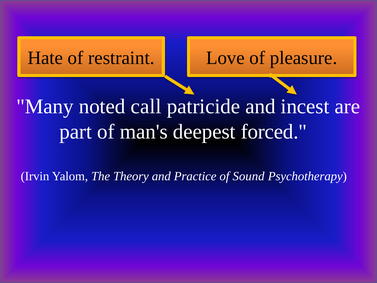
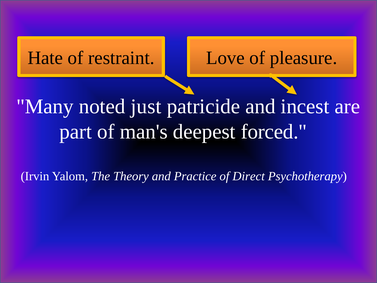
call: call -> just
Sound: Sound -> Direct
